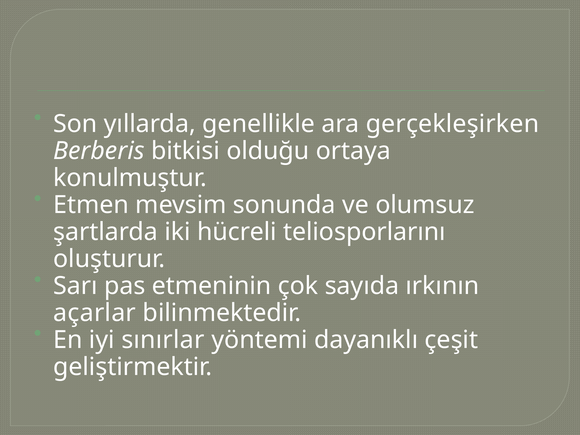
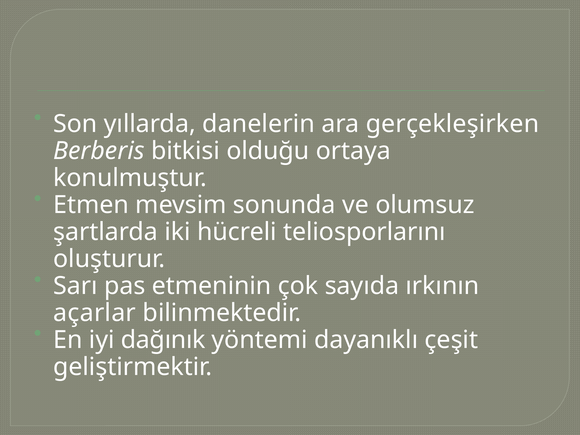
genellikle: genellikle -> danelerin
sınırlar: sınırlar -> dağınık
